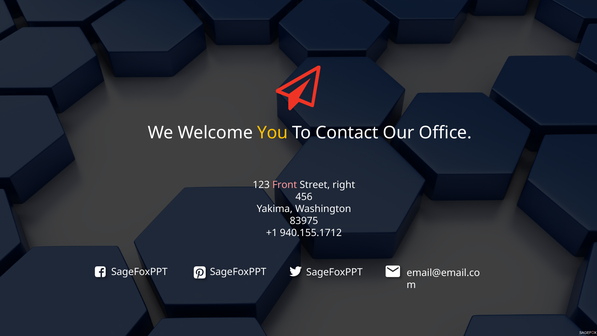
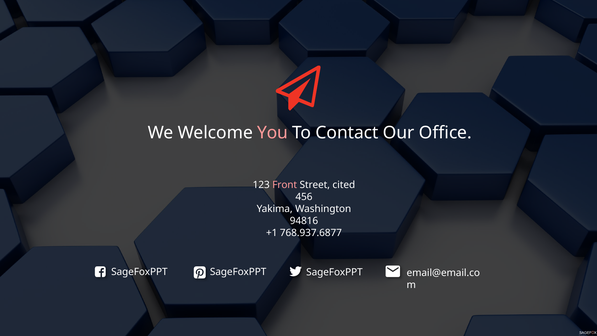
You colour: yellow -> pink
right: right -> cited
83975: 83975 -> 94816
940.155.1712: 940.155.1712 -> 768.937.6877
